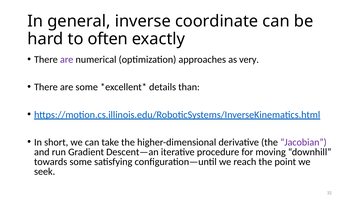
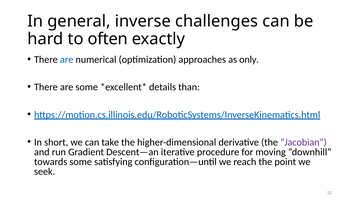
coordinate: coordinate -> challenges
are at (67, 60) colour: purple -> blue
very: very -> only
